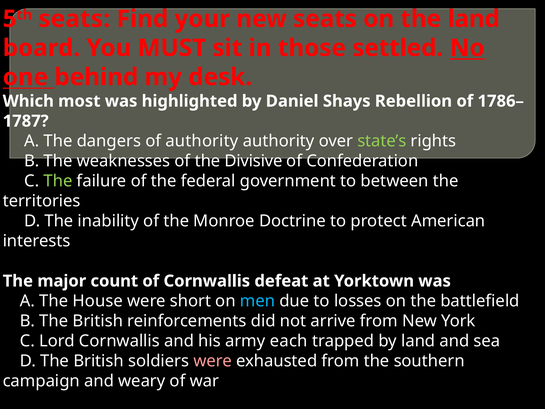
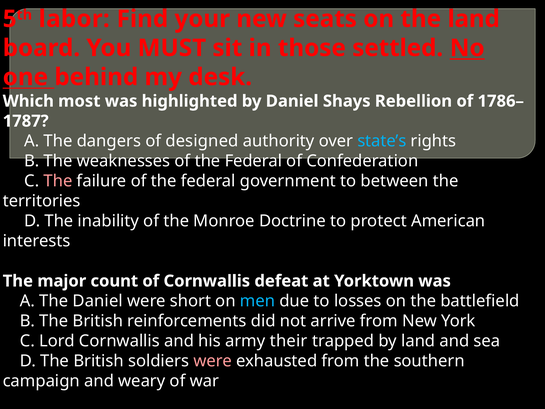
seats at (74, 19): seats -> labor
of authority: authority -> designed
state’s colour: light green -> light blue
weaknesses of the Divisive: Divisive -> Federal
The at (58, 181) colour: light green -> pink
The House: House -> Daniel
each: each -> their
